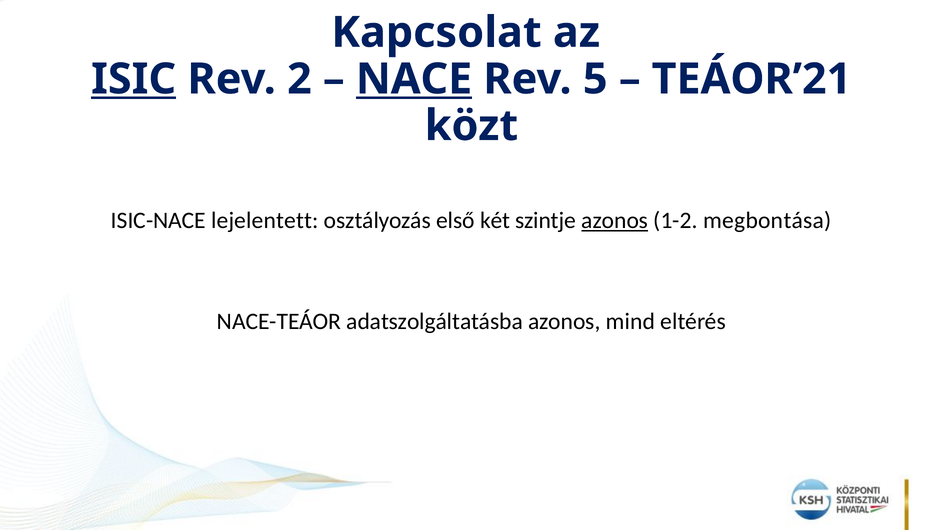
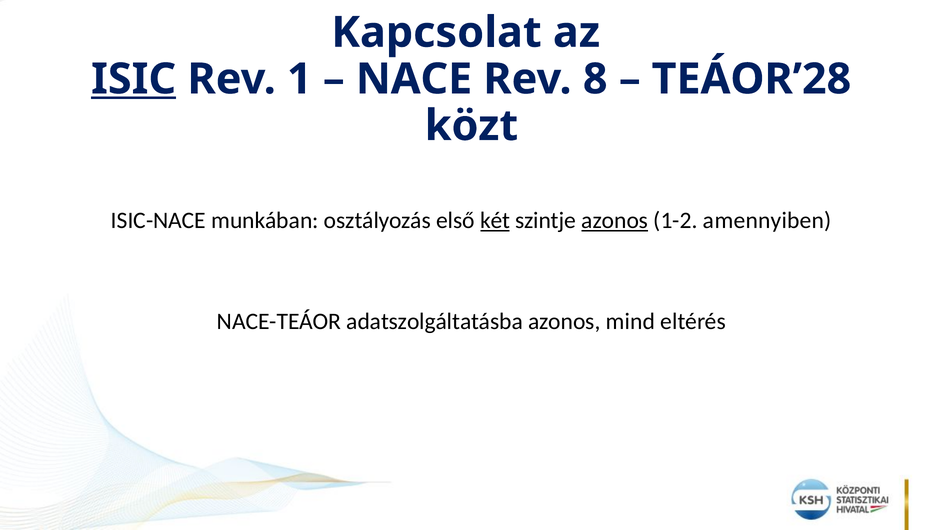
2: 2 -> 1
NACE underline: present -> none
5: 5 -> 8
TEÁOR’21: TEÁOR’21 -> TEÁOR’28
lejelentett: lejelentett -> munkában
két underline: none -> present
megbontása: megbontása -> amennyiben
